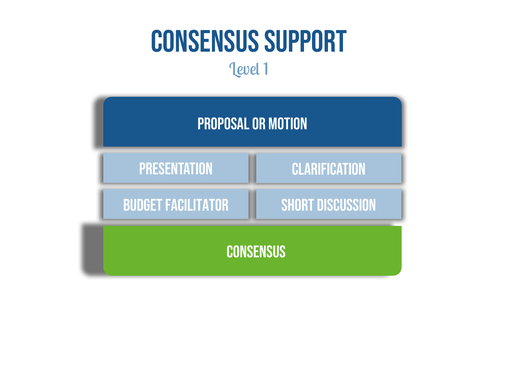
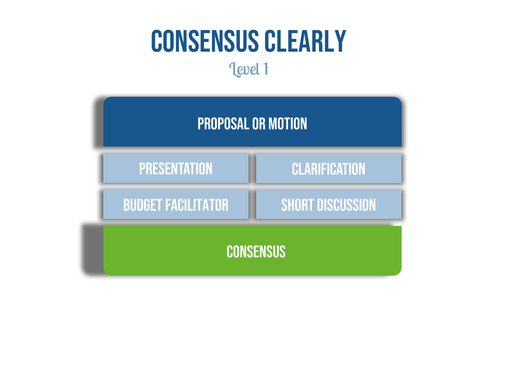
Support: Support -> Clearly
